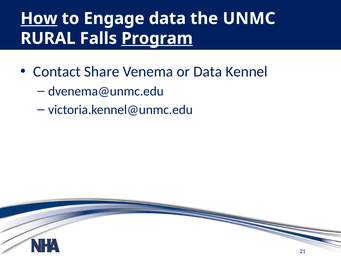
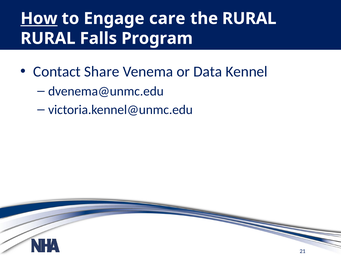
Engage data: data -> care
the UNMC: UNMC -> RURAL
Program underline: present -> none
